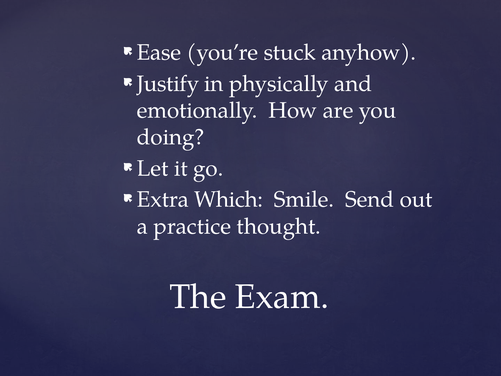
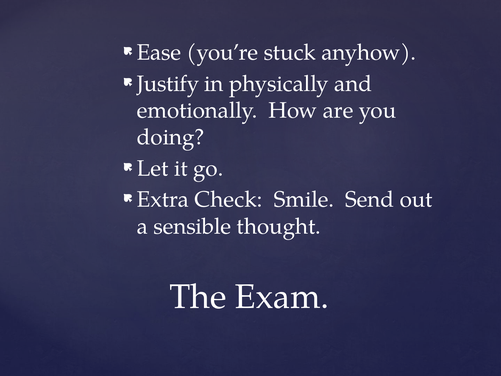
Which: Which -> Check
practice: practice -> sensible
